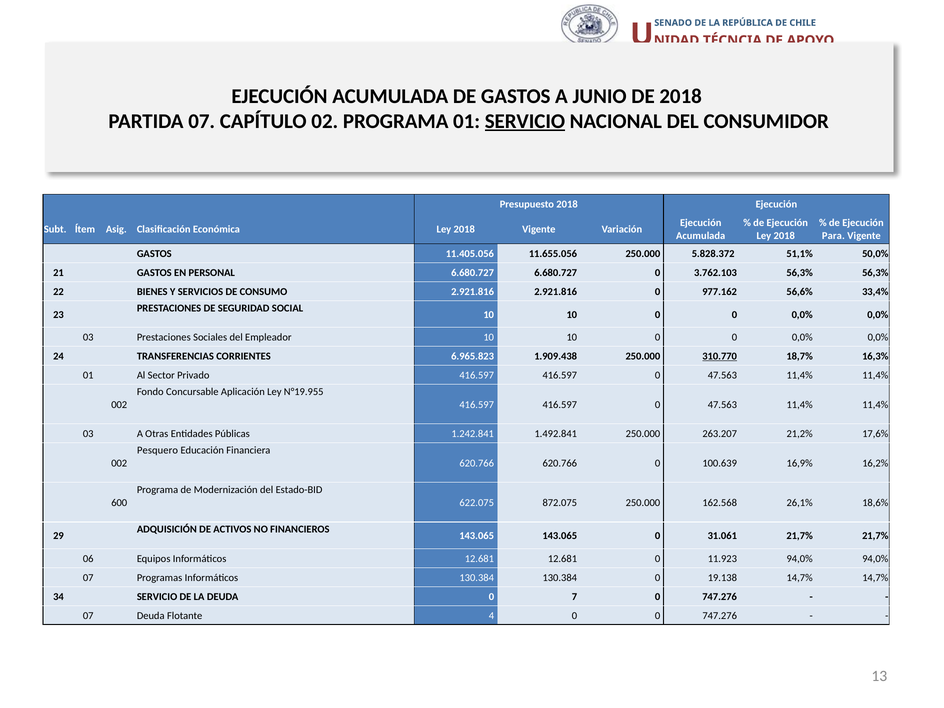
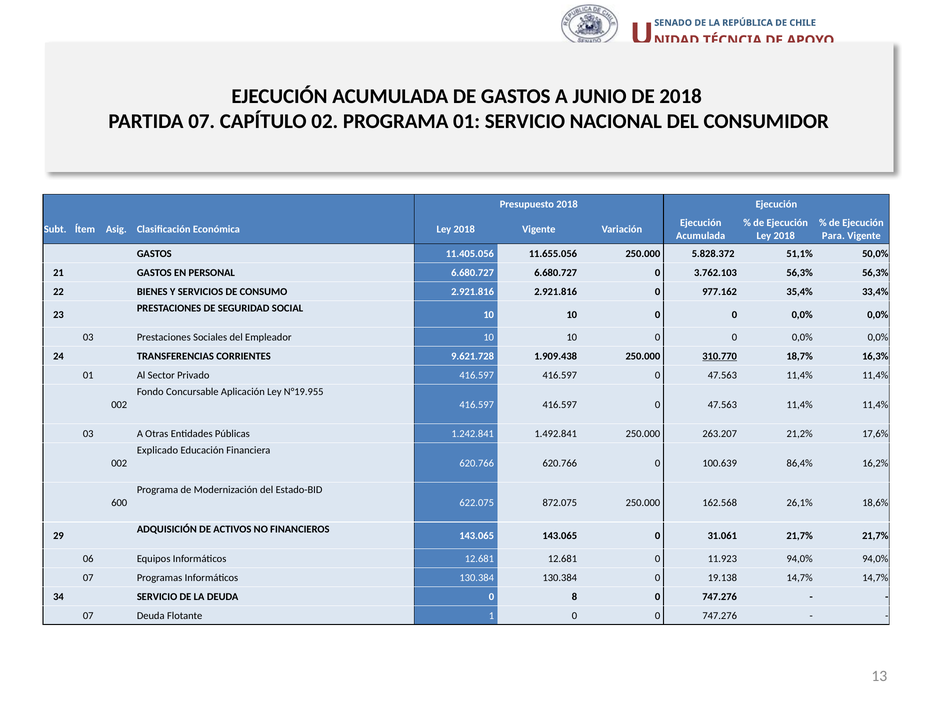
SERVICIO at (525, 121) underline: present -> none
56,6%: 56,6% -> 35,4%
6.965.823: 6.965.823 -> 9.621.728
Pesquero: Pesquero -> Explicado
16,9%: 16,9% -> 86,4%
7: 7 -> 8
4: 4 -> 1
